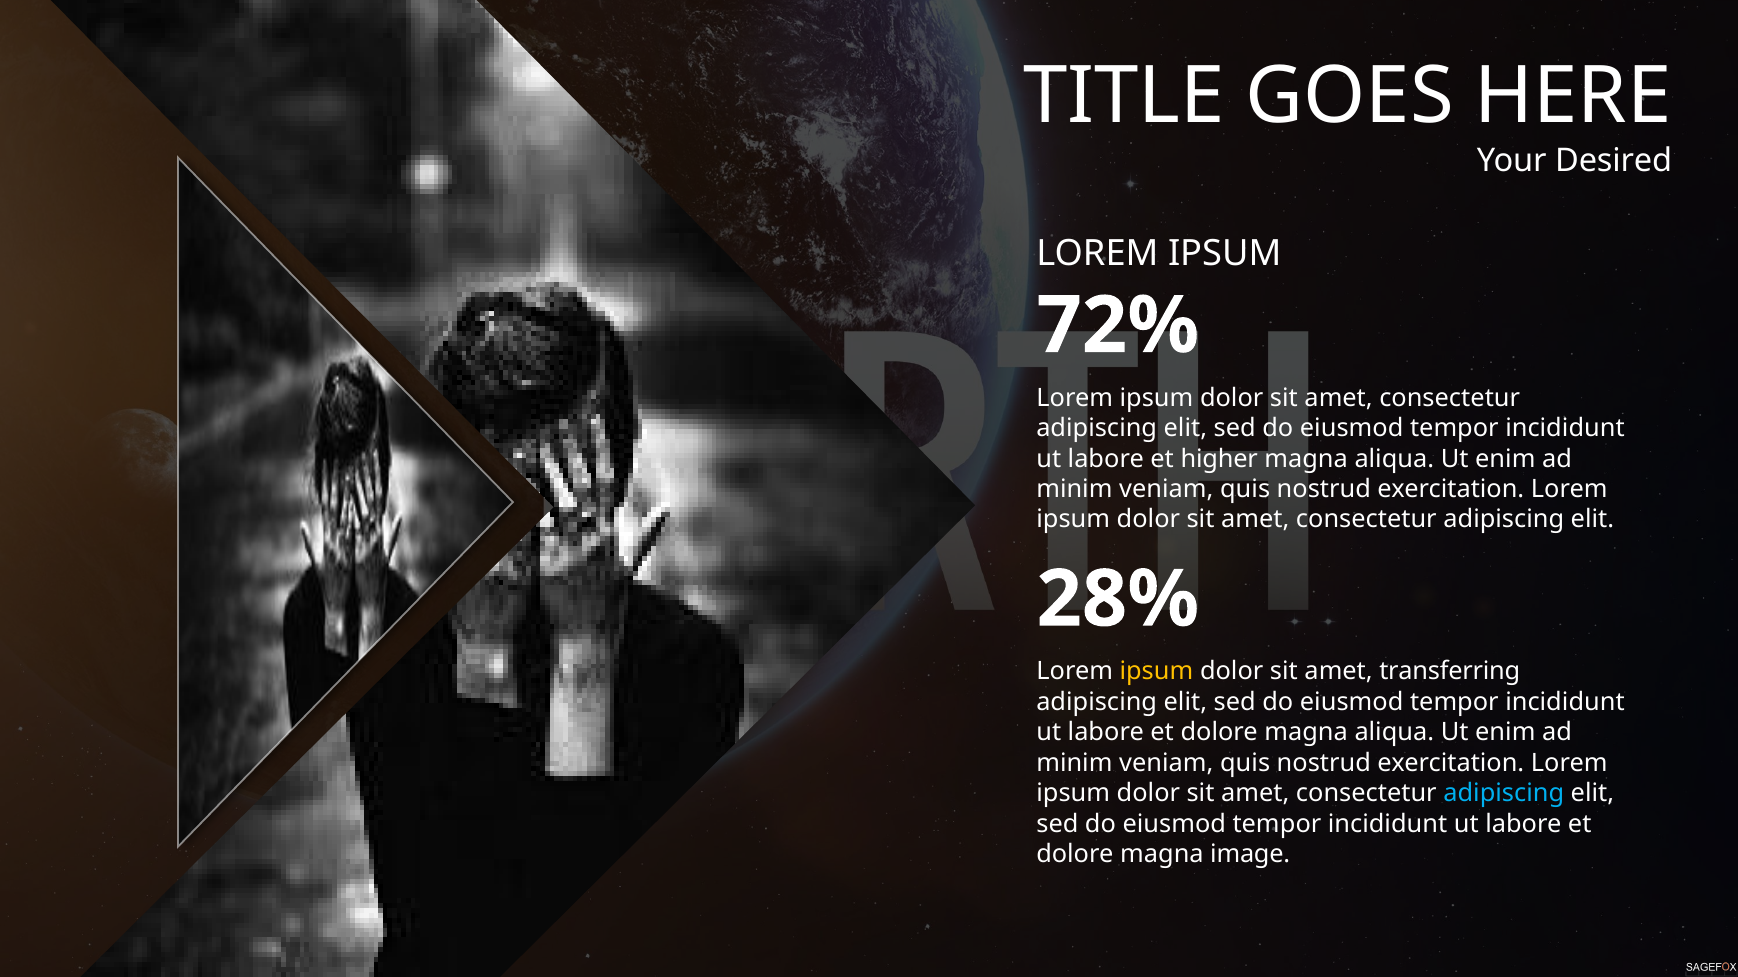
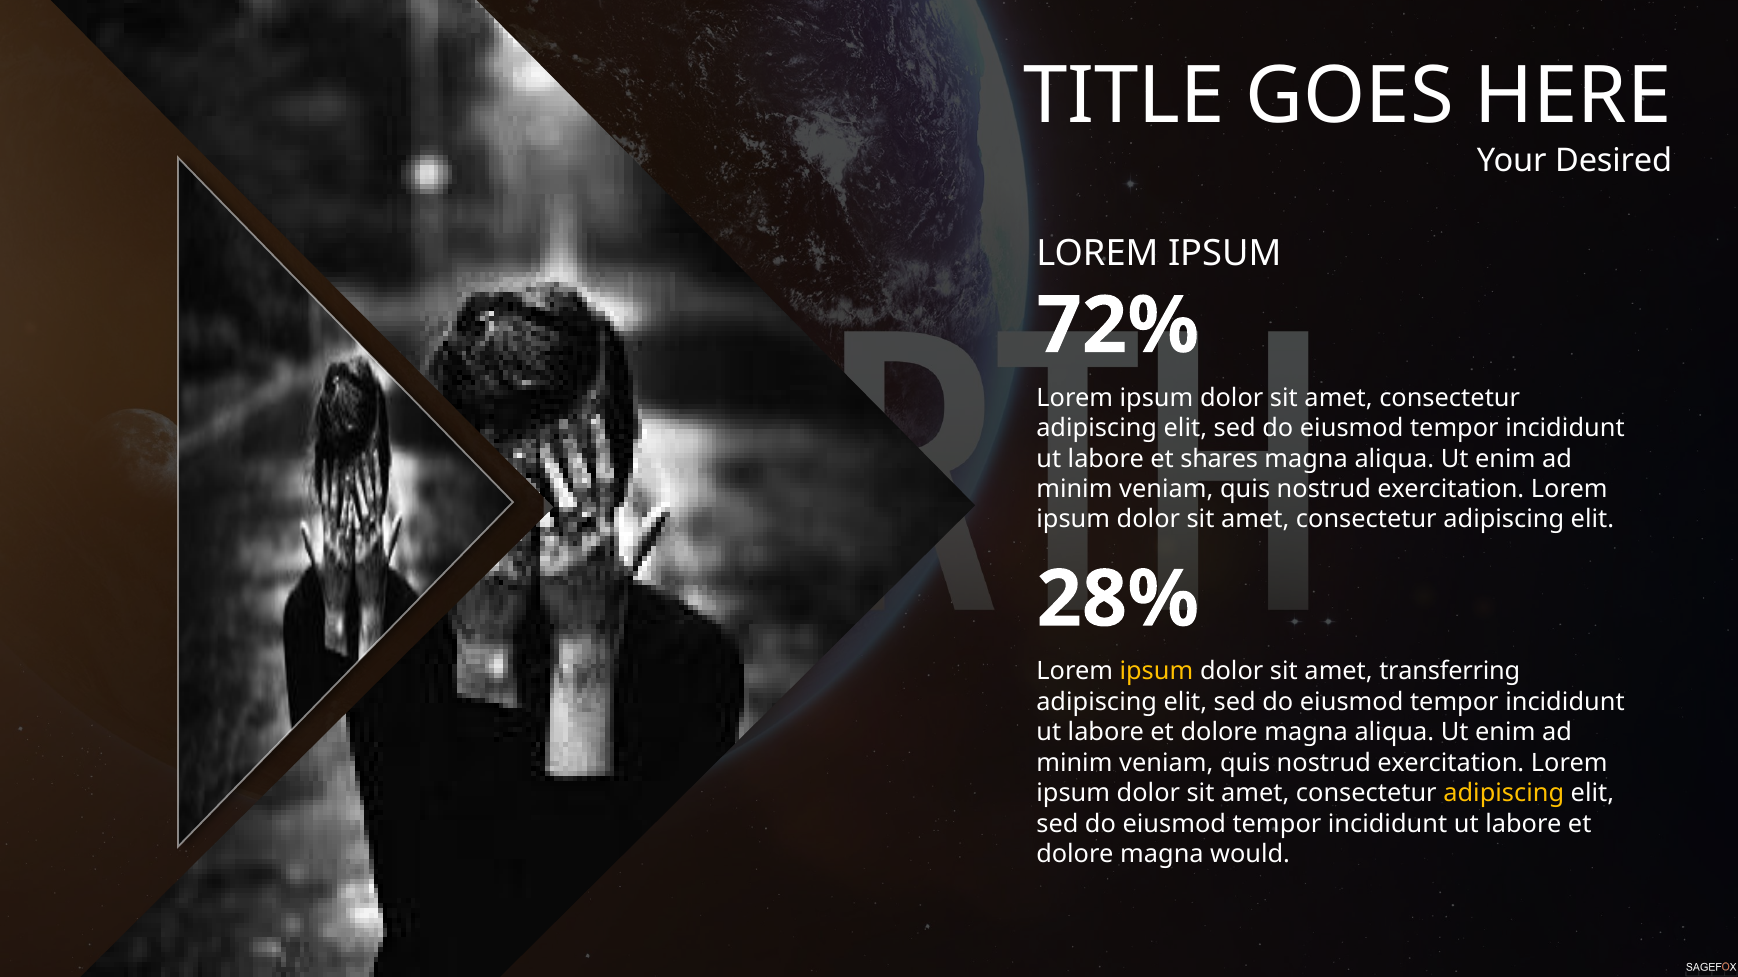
higher: higher -> shares
adipiscing at (1504, 794) colour: light blue -> yellow
image: image -> would
